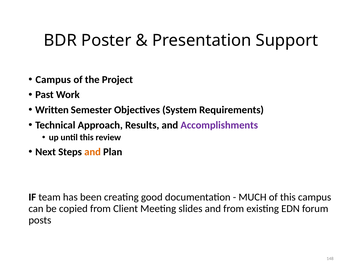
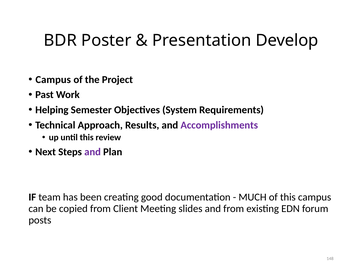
Support: Support -> Develop
Written: Written -> Helping
and at (93, 152) colour: orange -> purple
